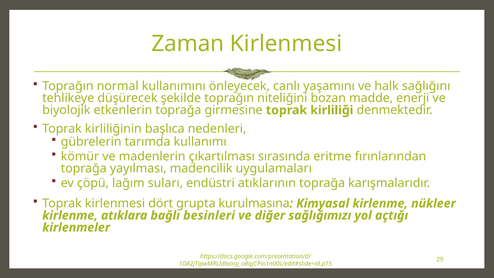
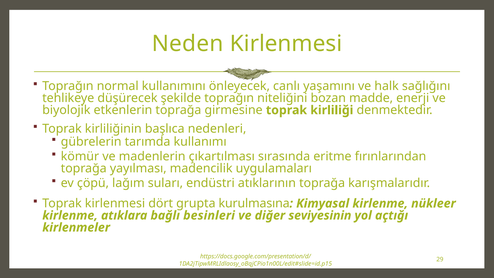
Zaman: Zaman -> Neden
sağlığımızı: sağlığımızı -> seviyesinin
